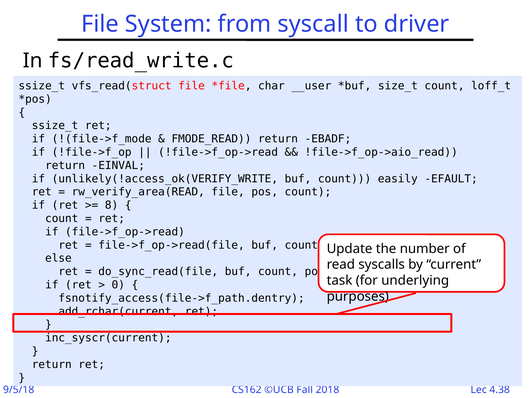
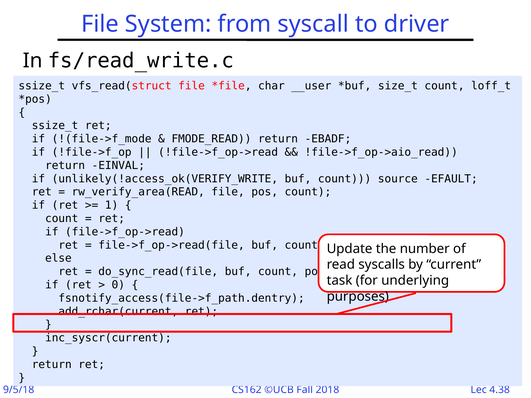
easily: easily -> source
8: 8 -> 1
